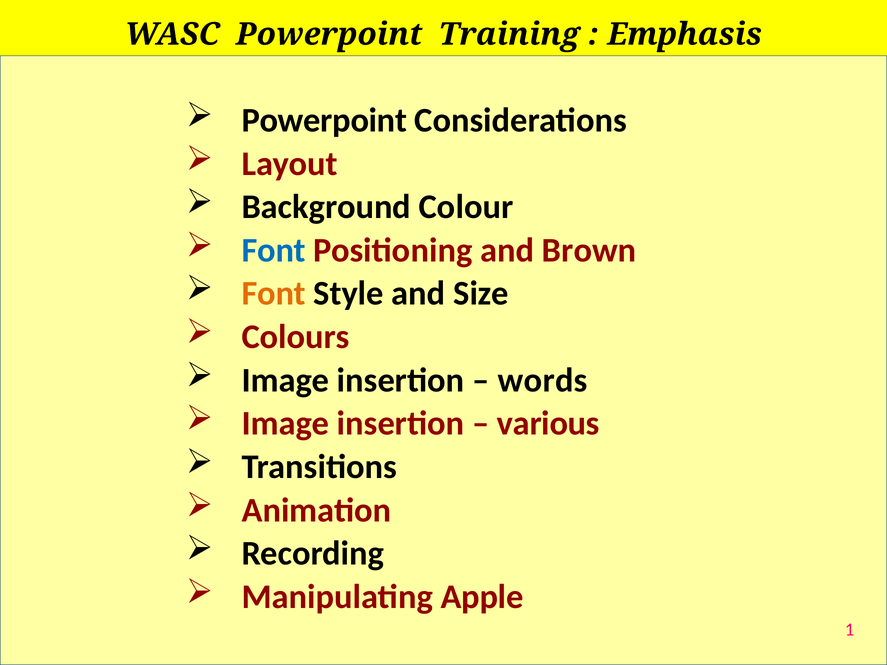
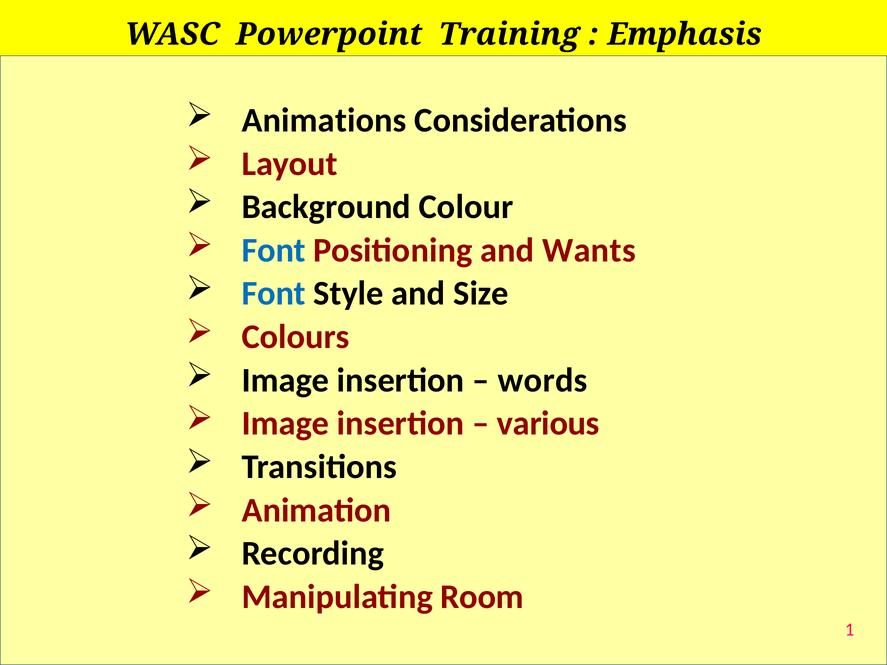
Powerpoint at (324, 120): Powerpoint -> Animations
Brown: Brown -> Wants
Font at (274, 294) colour: orange -> blue
Apple: Apple -> Room
